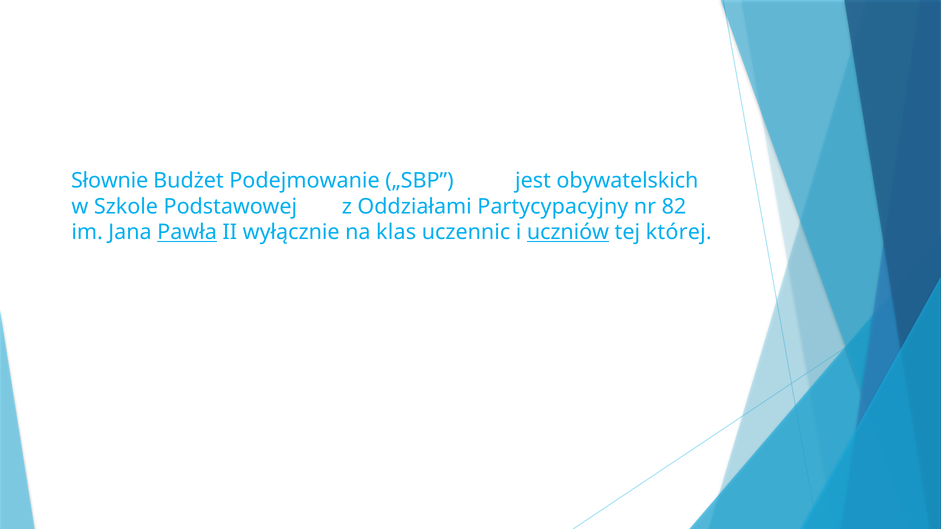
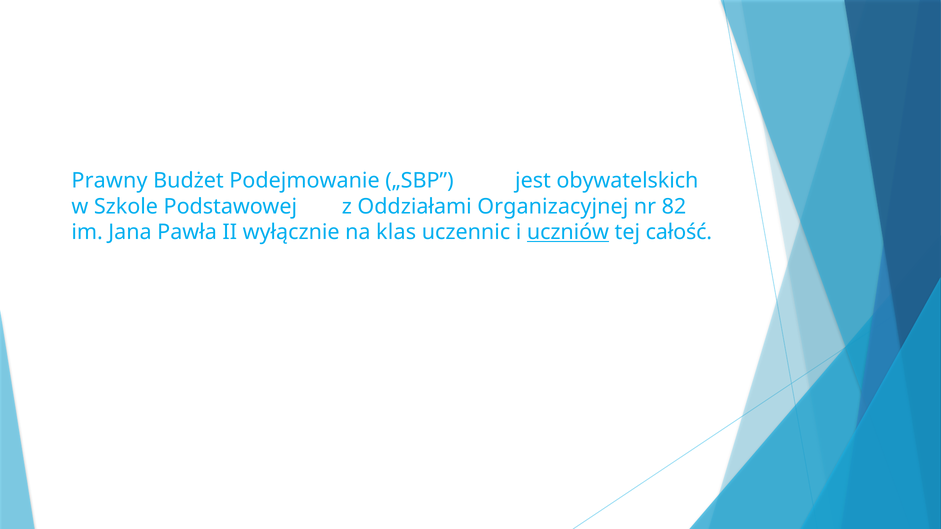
Słownie: Słownie -> Prawny
Partycypacyjny: Partycypacyjny -> Organizacyjnej
Pawła underline: present -> none
której: której -> całość
